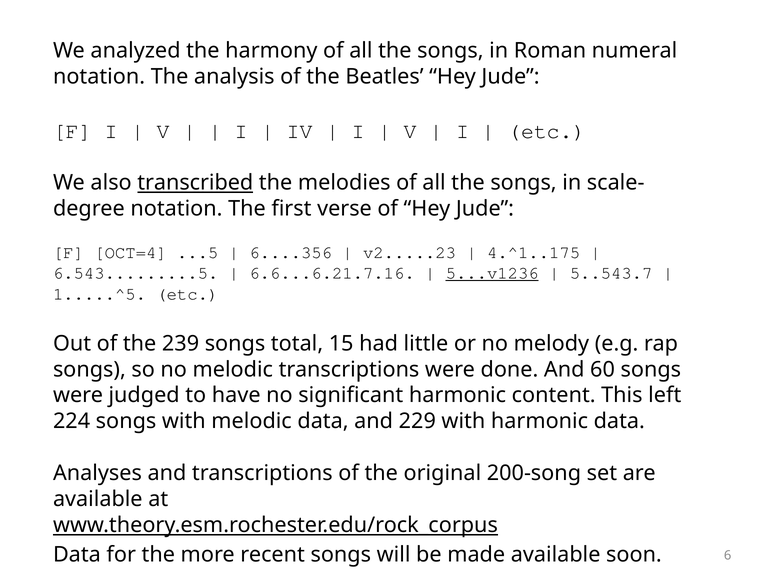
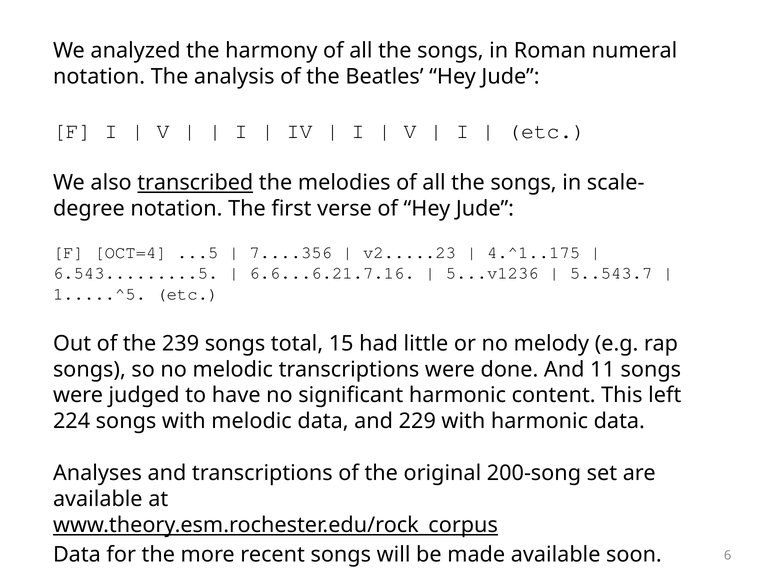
6....356: 6....356 -> 7....356
5...v1236 underline: present -> none
60: 60 -> 11
